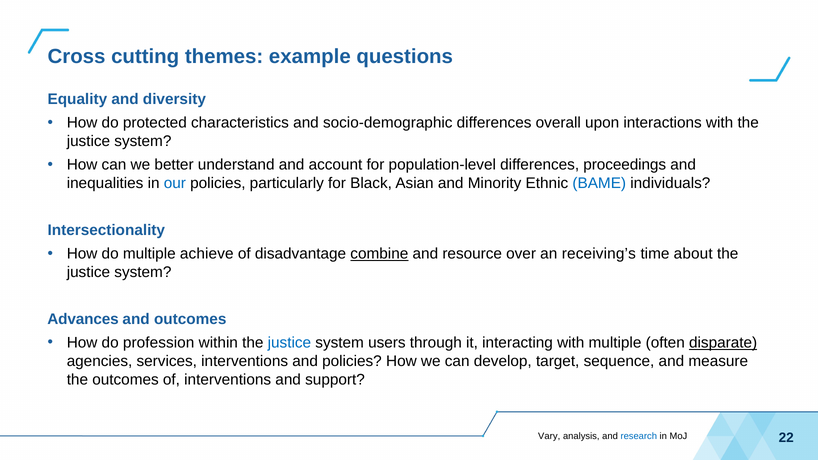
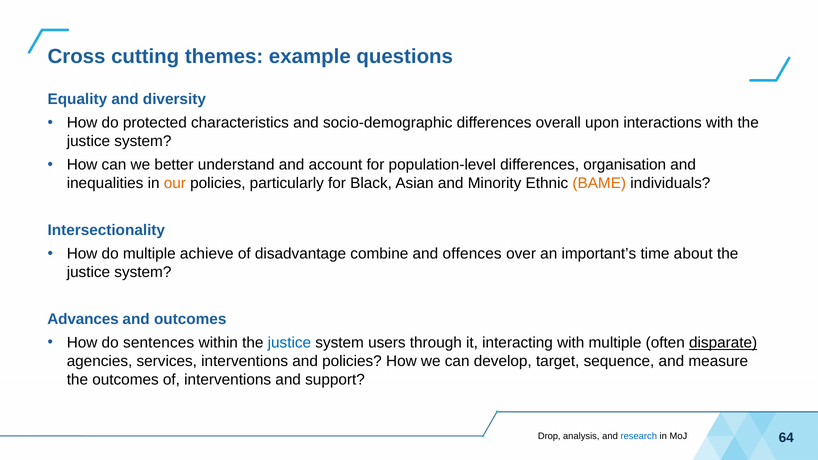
proceedings: proceedings -> organisation
our colour: blue -> orange
BAME colour: blue -> orange
combine underline: present -> none
resource: resource -> offences
receiving’s: receiving’s -> important’s
profession: profession -> sentences
Vary: Vary -> Drop
22: 22 -> 64
